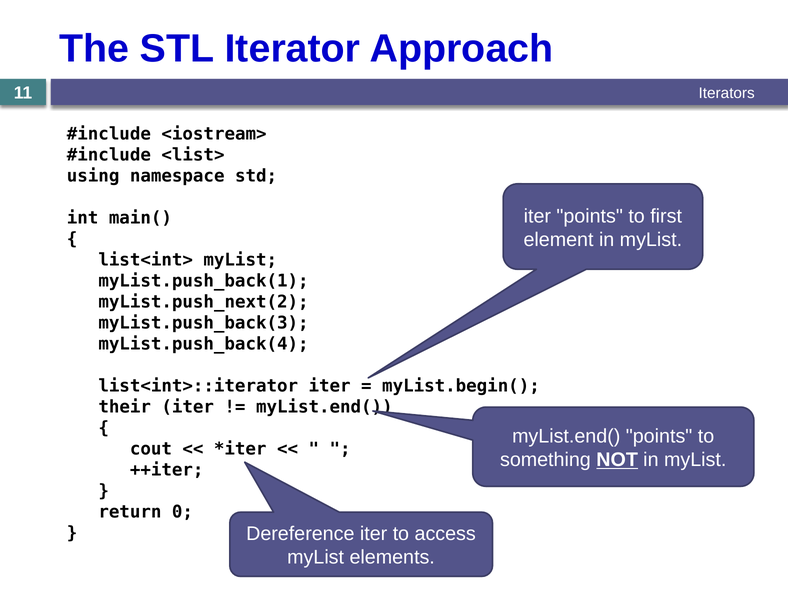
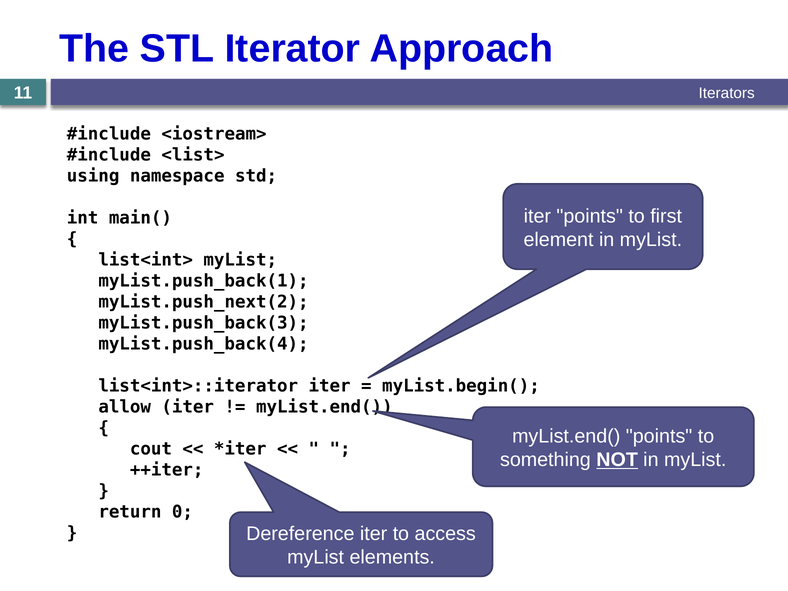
their: their -> allow
